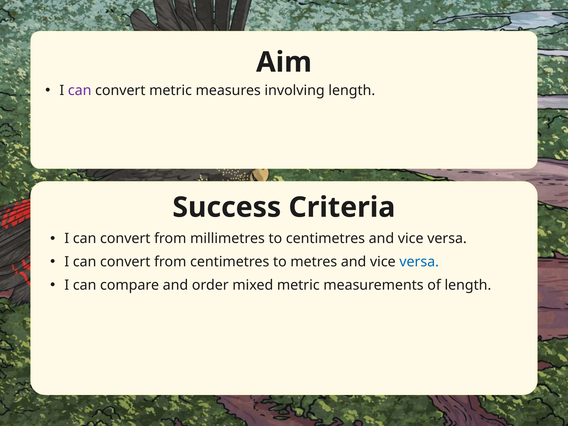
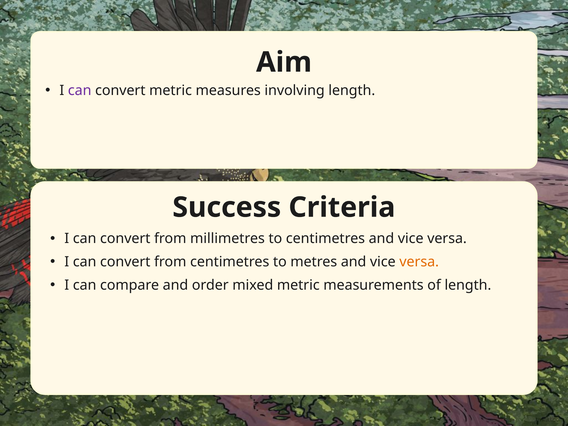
versa at (419, 262) colour: blue -> orange
